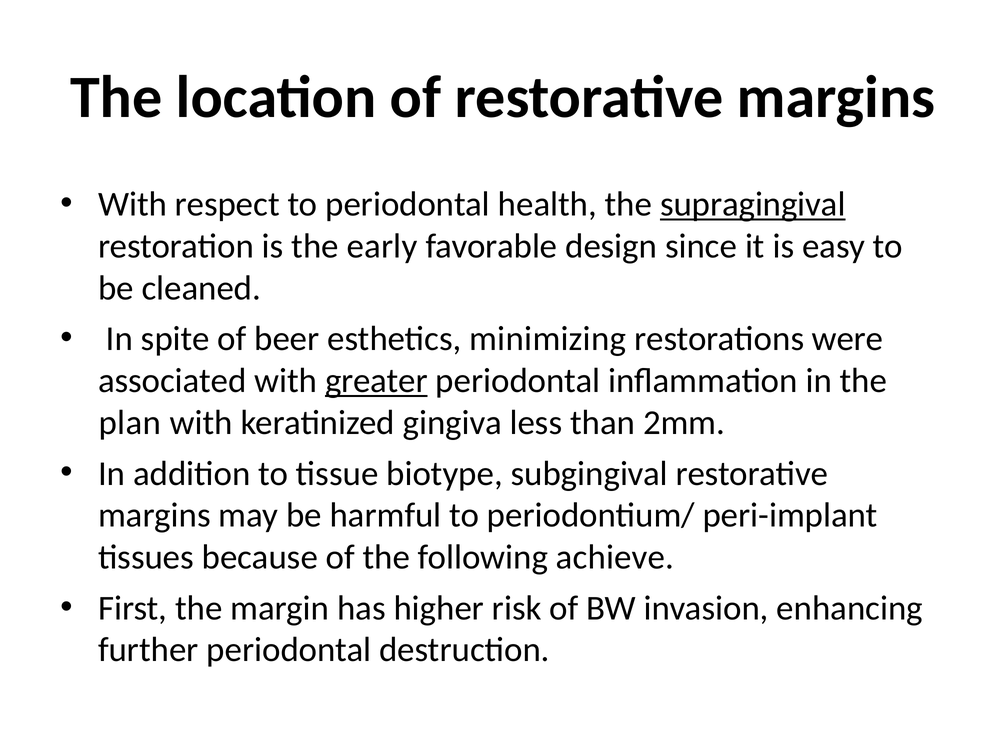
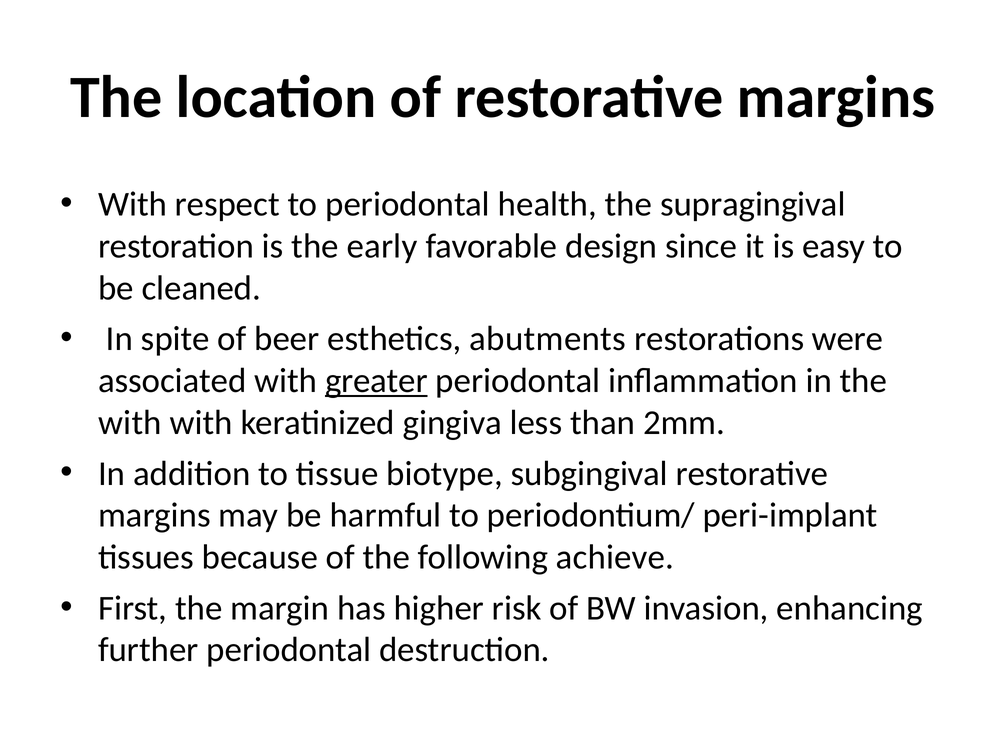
supragingival underline: present -> none
minimizing: minimizing -> abutments
plan at (130, 423): plan -> with
